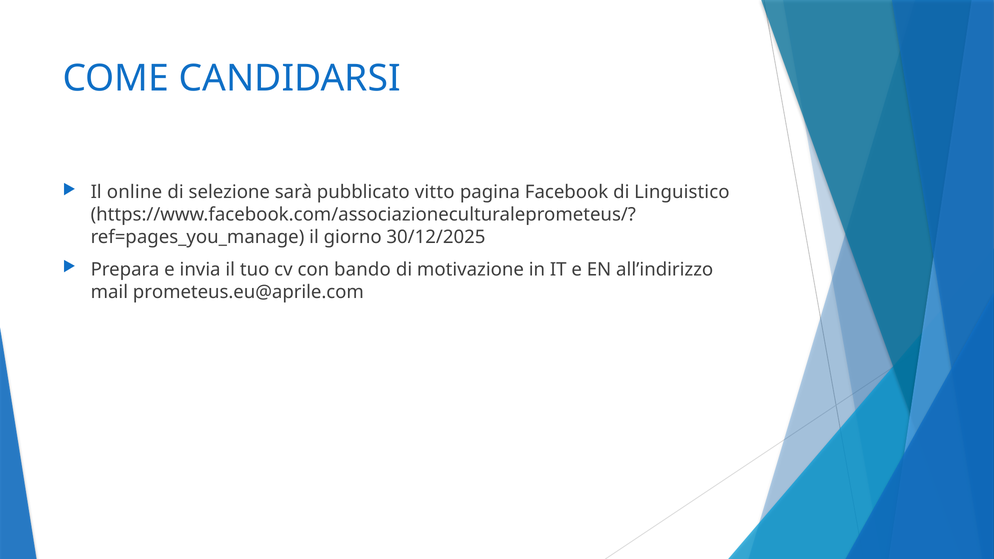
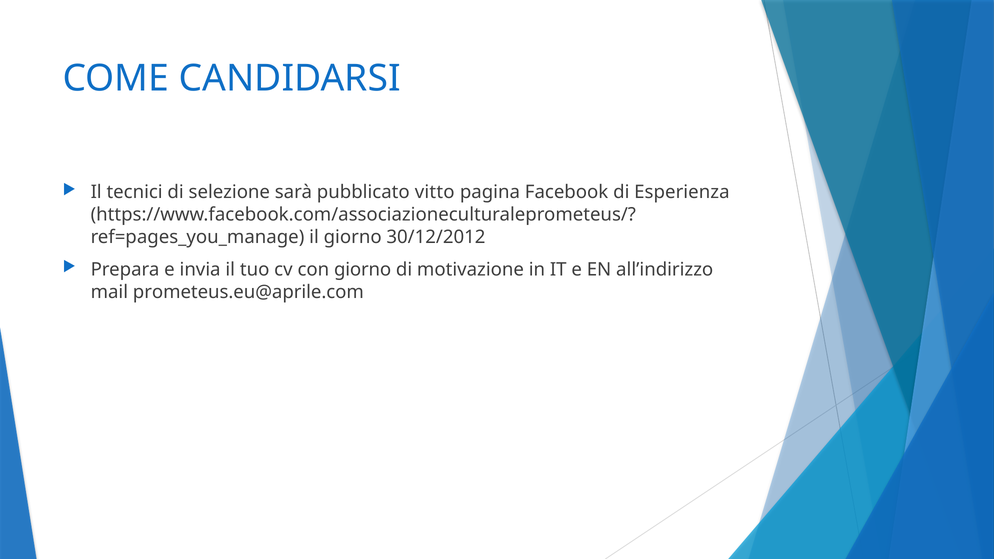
online: online -> tecnici
Linguistico: Linguistico -> Esperienza
30/12/2025: 30/12/2025 -> 30/12/2012
con bando: bando -> giorno
